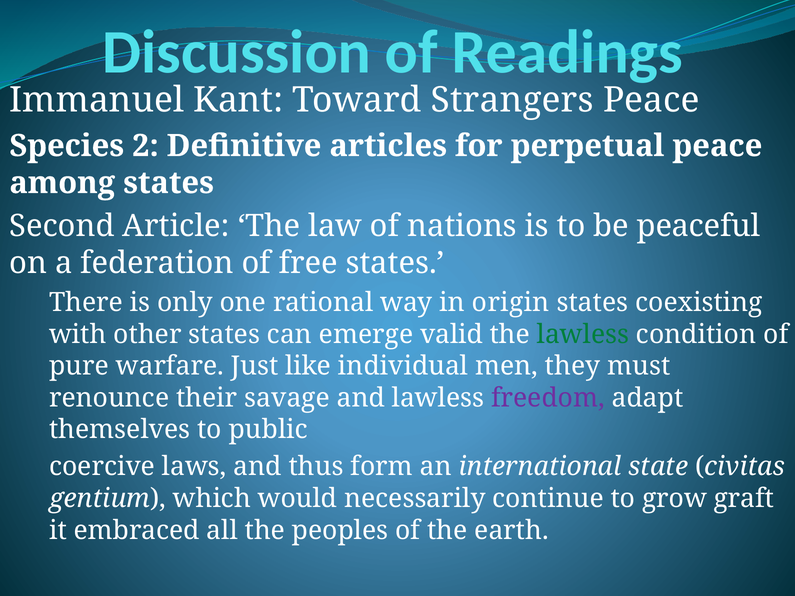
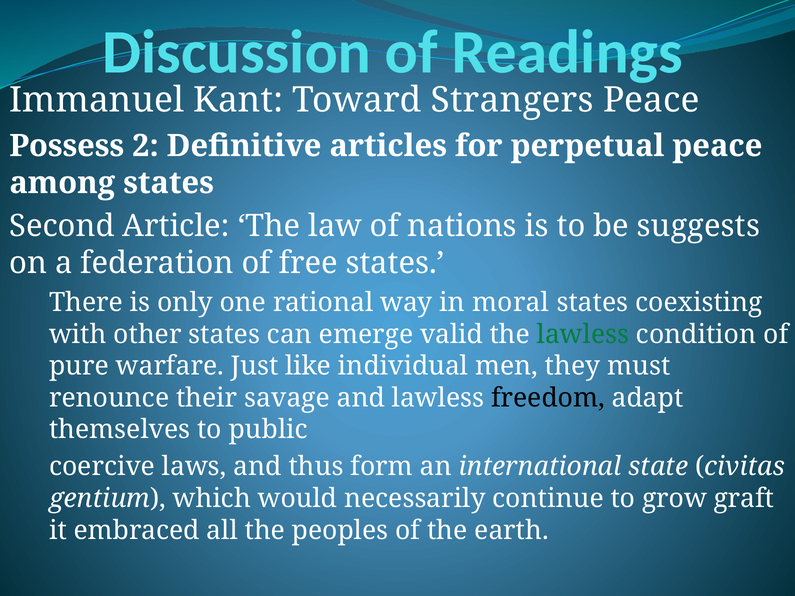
Species: Species -> Possess
peaceful: peaceful -> suggests
origin: origin -> moral
freedom colour: purple -> black
